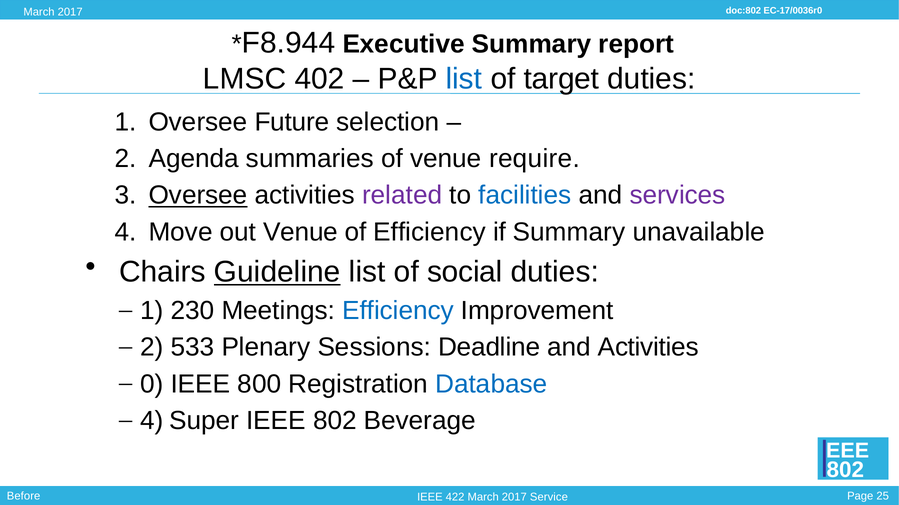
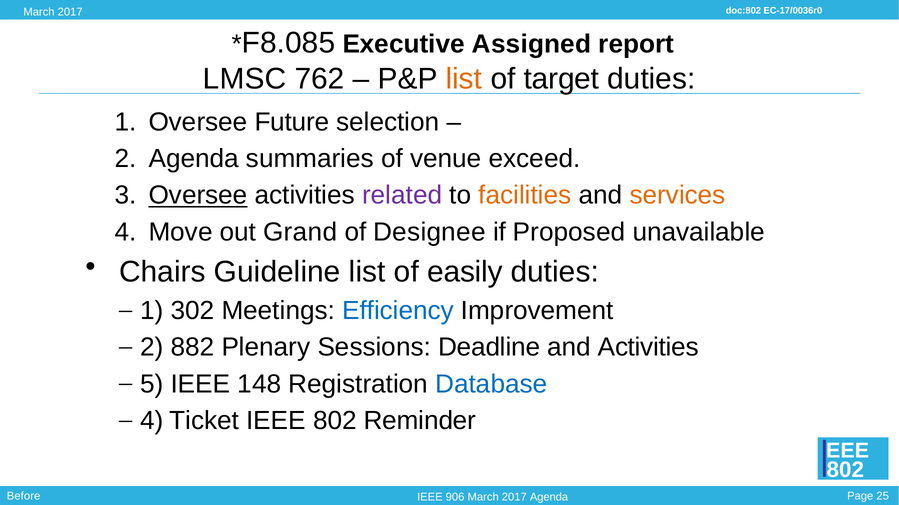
F8.944: F8.944 -> F8.085
Executive Summary: Summary -> Assigned
402: 402 -> 762
list at (464, 79) colour: blue -> orange
require: require -> exceed
facilities colour: blue -> orange
services colour: purple -> orange
out Venue: Venue -> Grand
of Efficiency: Efficiency -> Designee
if Summary: Summary -> Proposed
Guideline underline: present -> none
social: social -> easily
230: 230 -> 302
533: 533 -> 882
0: 0 -> 5
800: 800 -> 148
Super: Super -> Ticket
Beverage: Beverage -> Reminder
422: 422 -> 906
Service at (549, 498): Service -> Agenda
